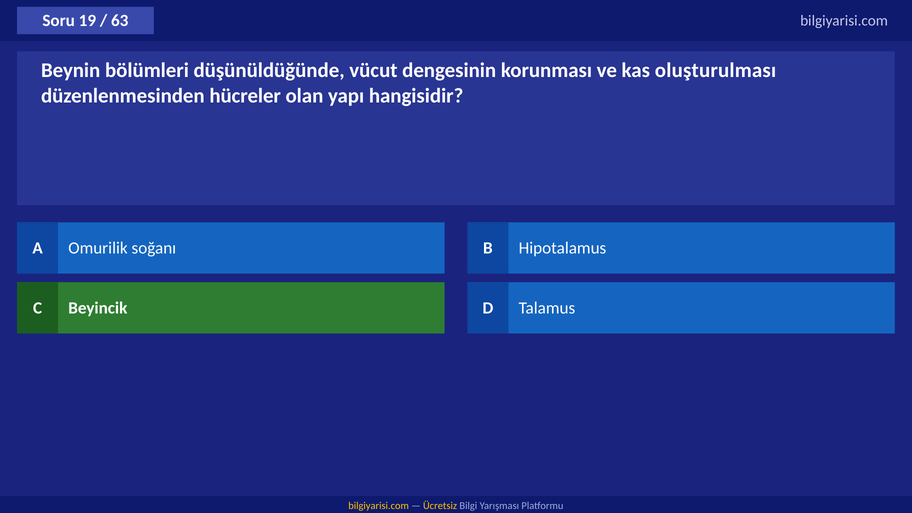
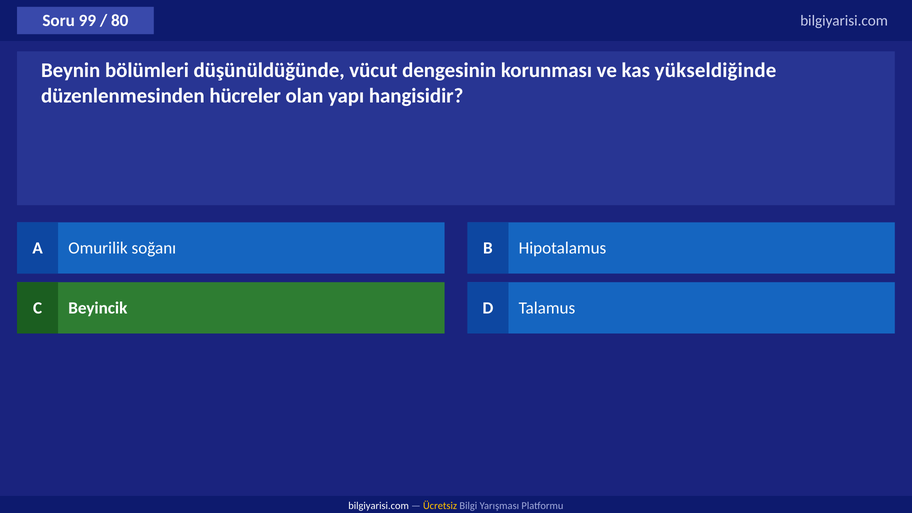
19: 19 -> 99
63: 63 -> 80
oluşturulması: oluşturulması -> yükseldiğinde
bilgiyarisi.com at (379, 506) colour: yellow -> white
